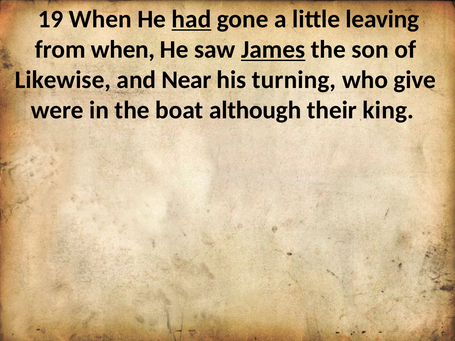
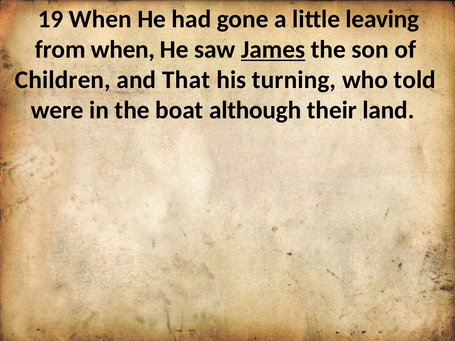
had underline: present -> none
Likewise: Likewise -> Children
Near: Near -> That
give: give -> told
king: king -> land
